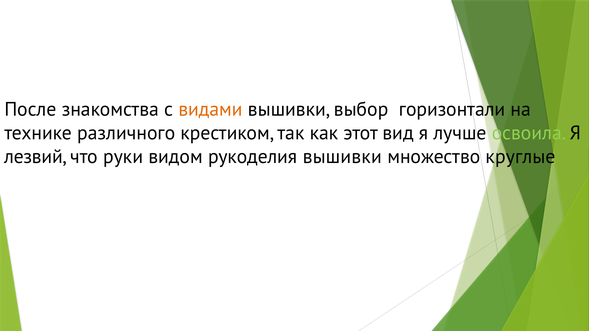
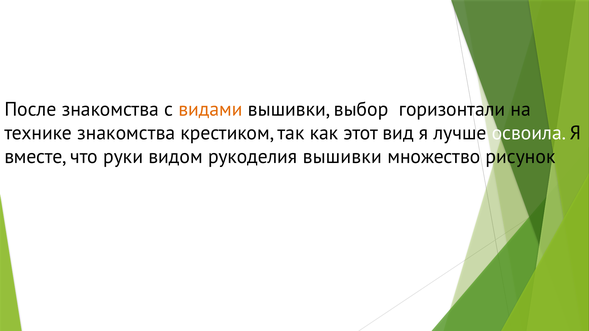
технике различного: различного -> знакомства
освоила colour: light green -> white
лезвий: лезвий -> вместе
круглые: круглые -> рисунок
